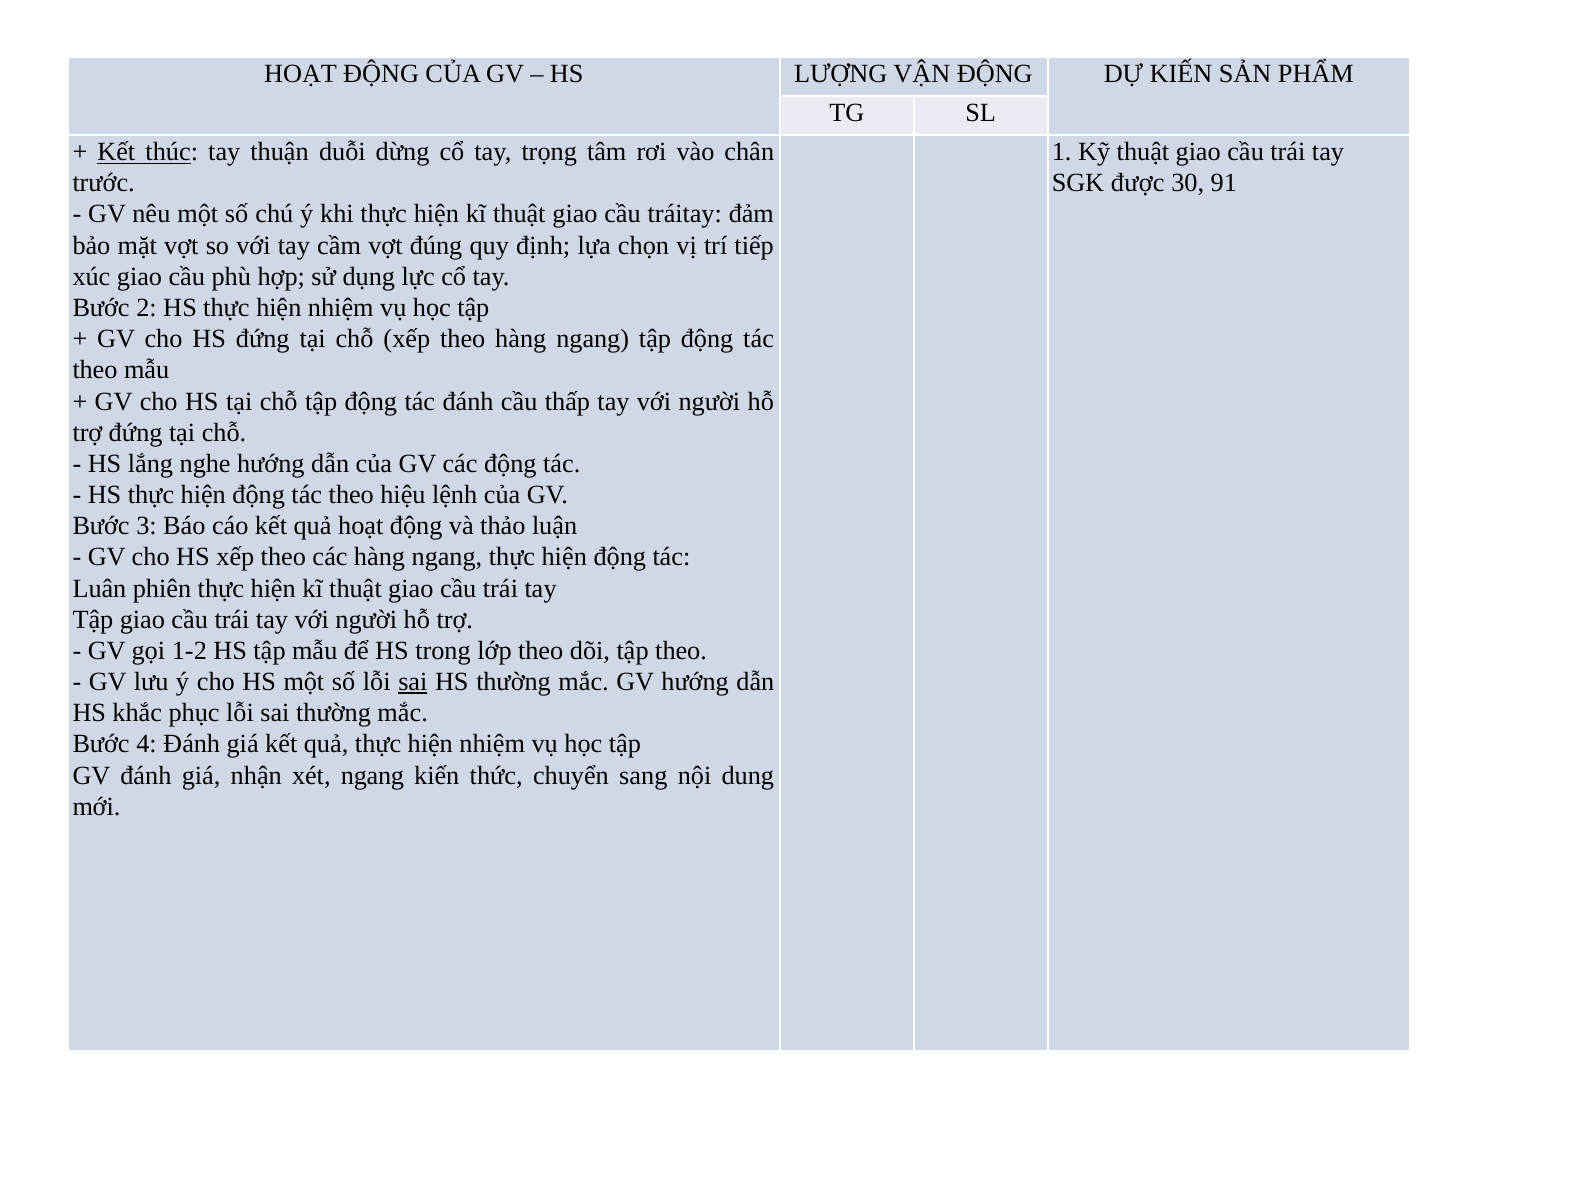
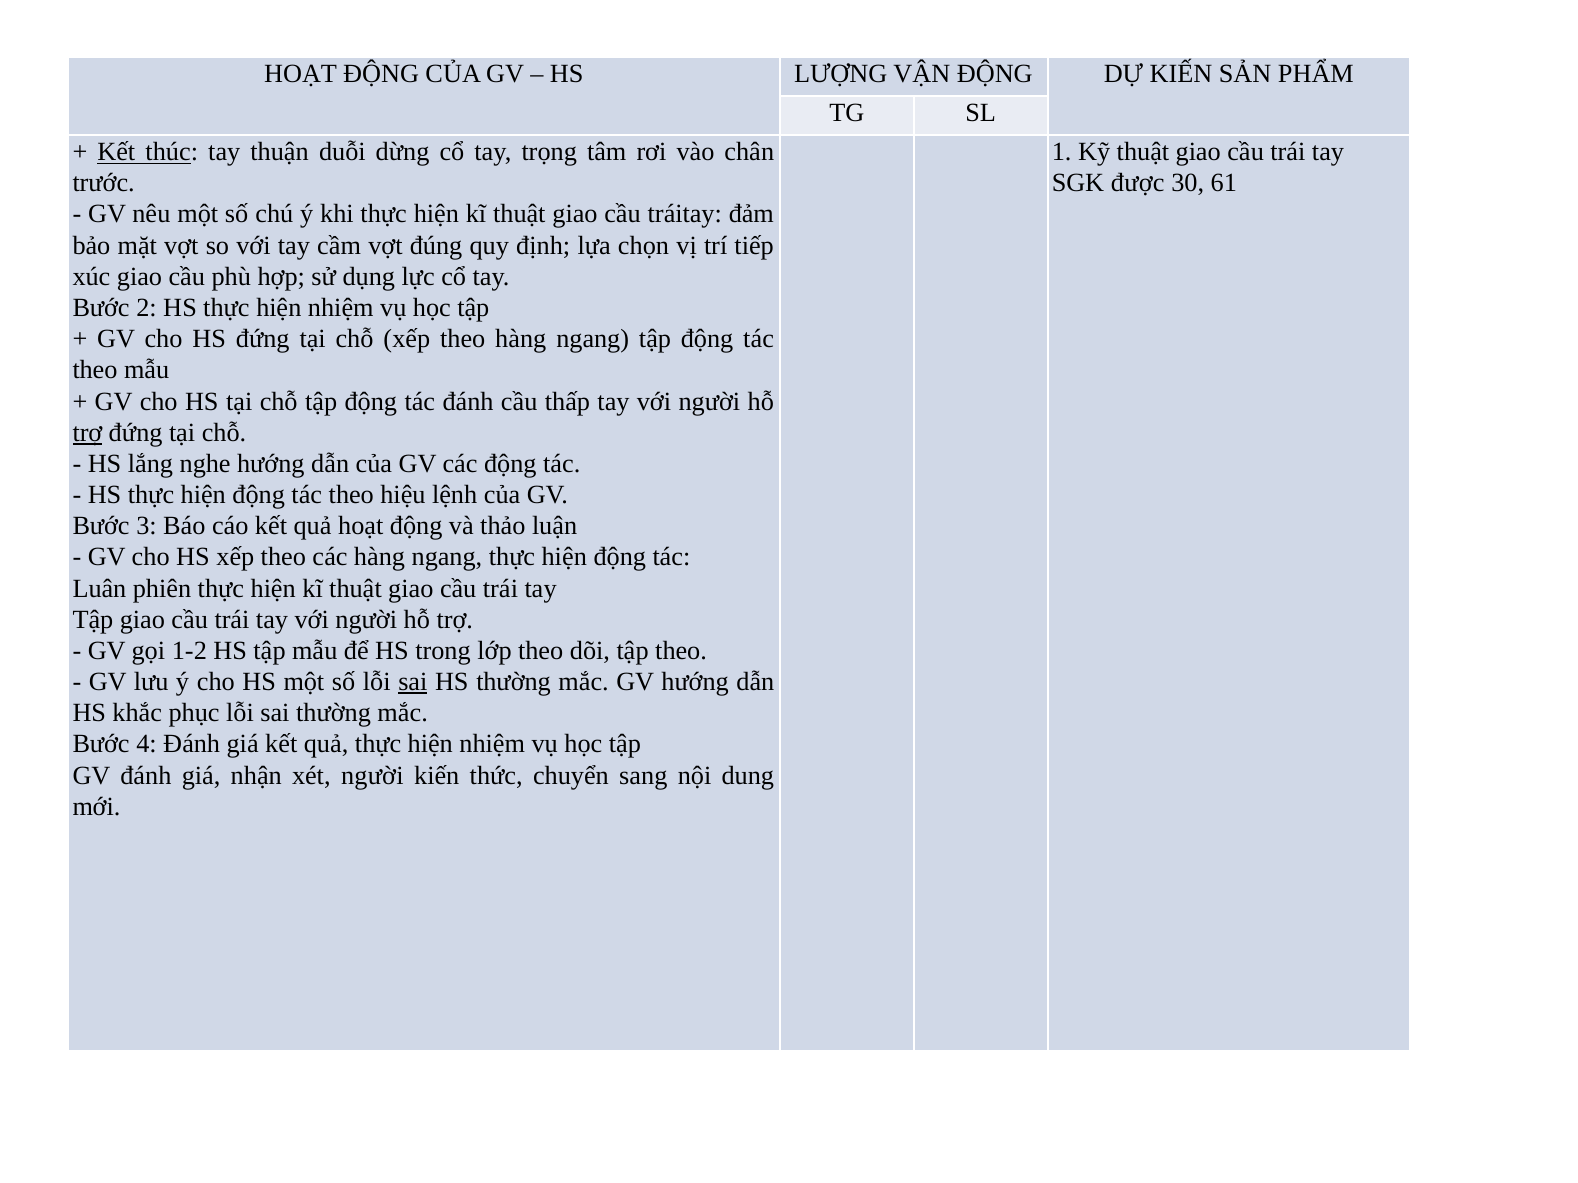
91: 91 -> 61
trợ at (87, 433) underline: none -> present
xét ngang: ngang -> người
